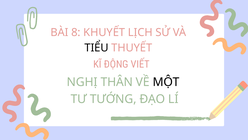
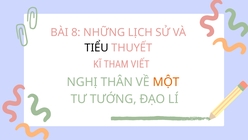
KHUYẾT: KHUYẾT -> NHỮNG
ĐỘNG: ĐỘNG -> THAM
MỘT colour: black -> orange
